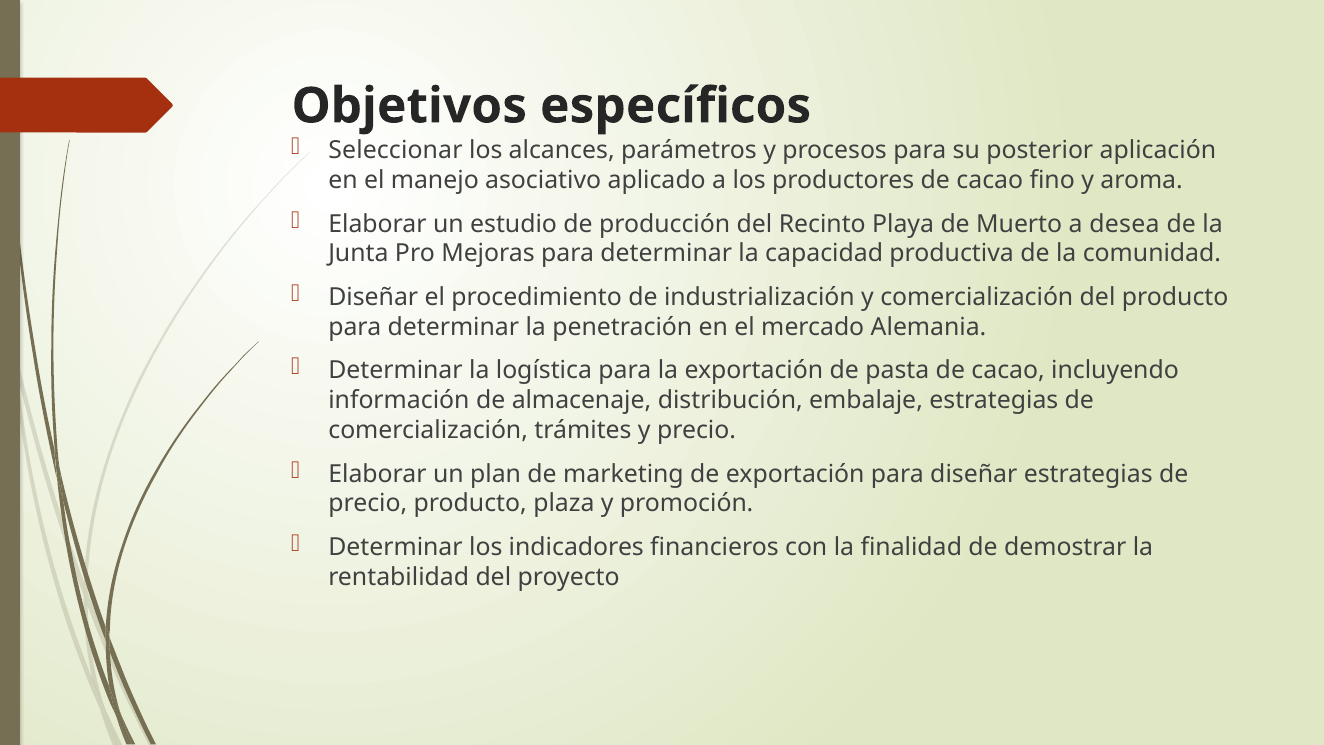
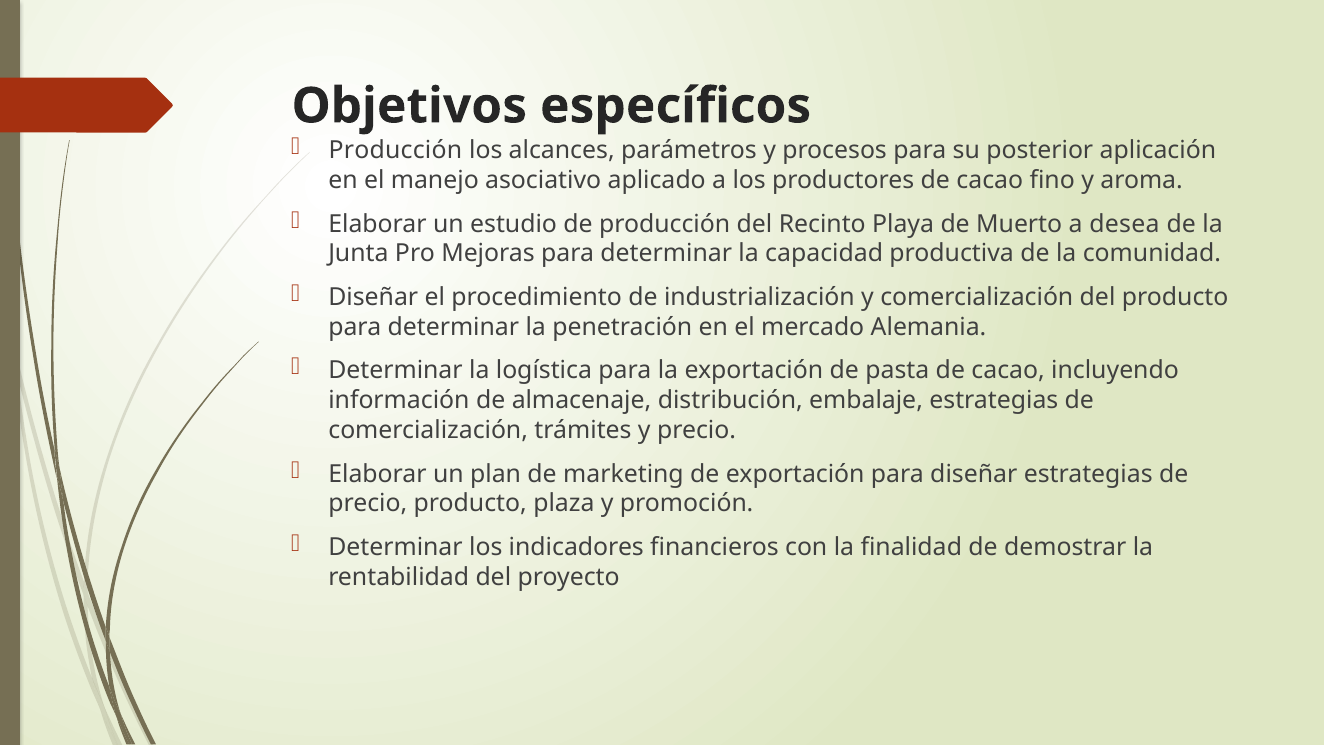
Seleccionar at (395, 151): Seleccionar -> Producción
